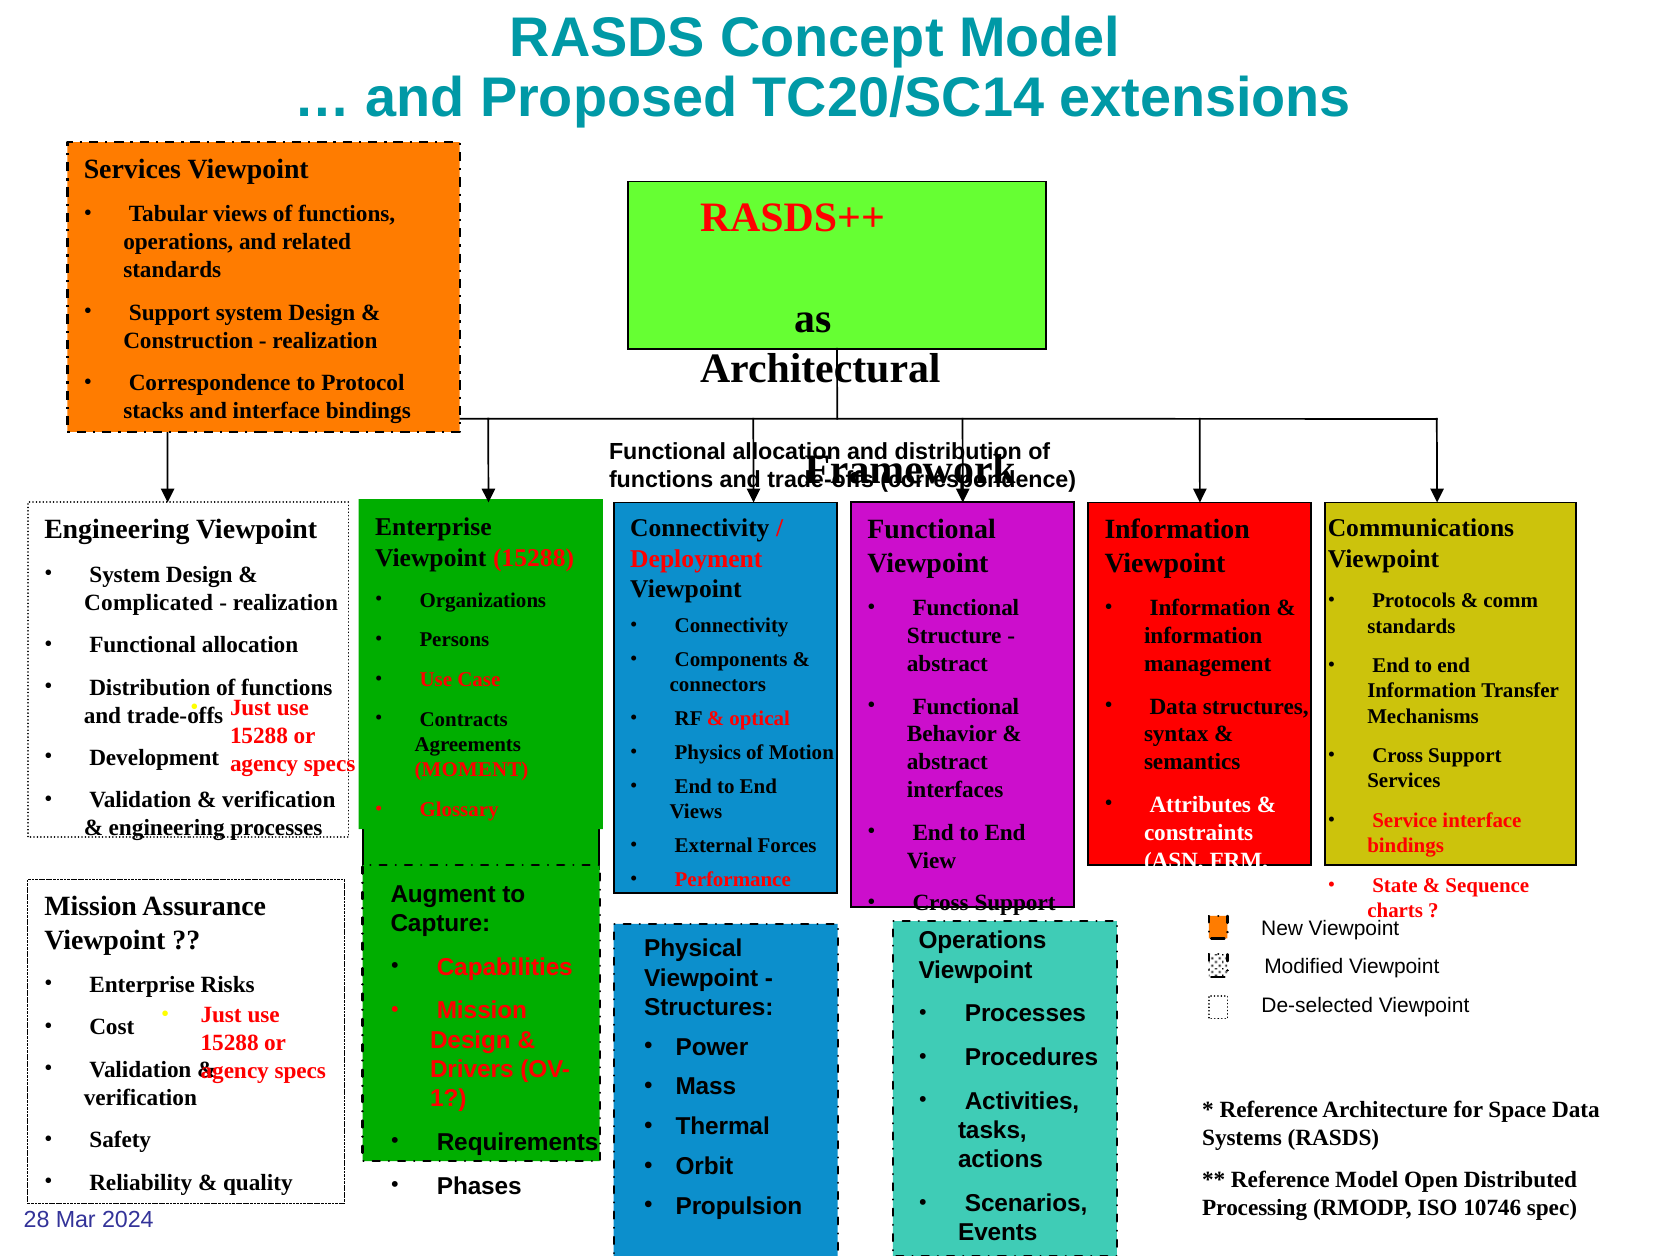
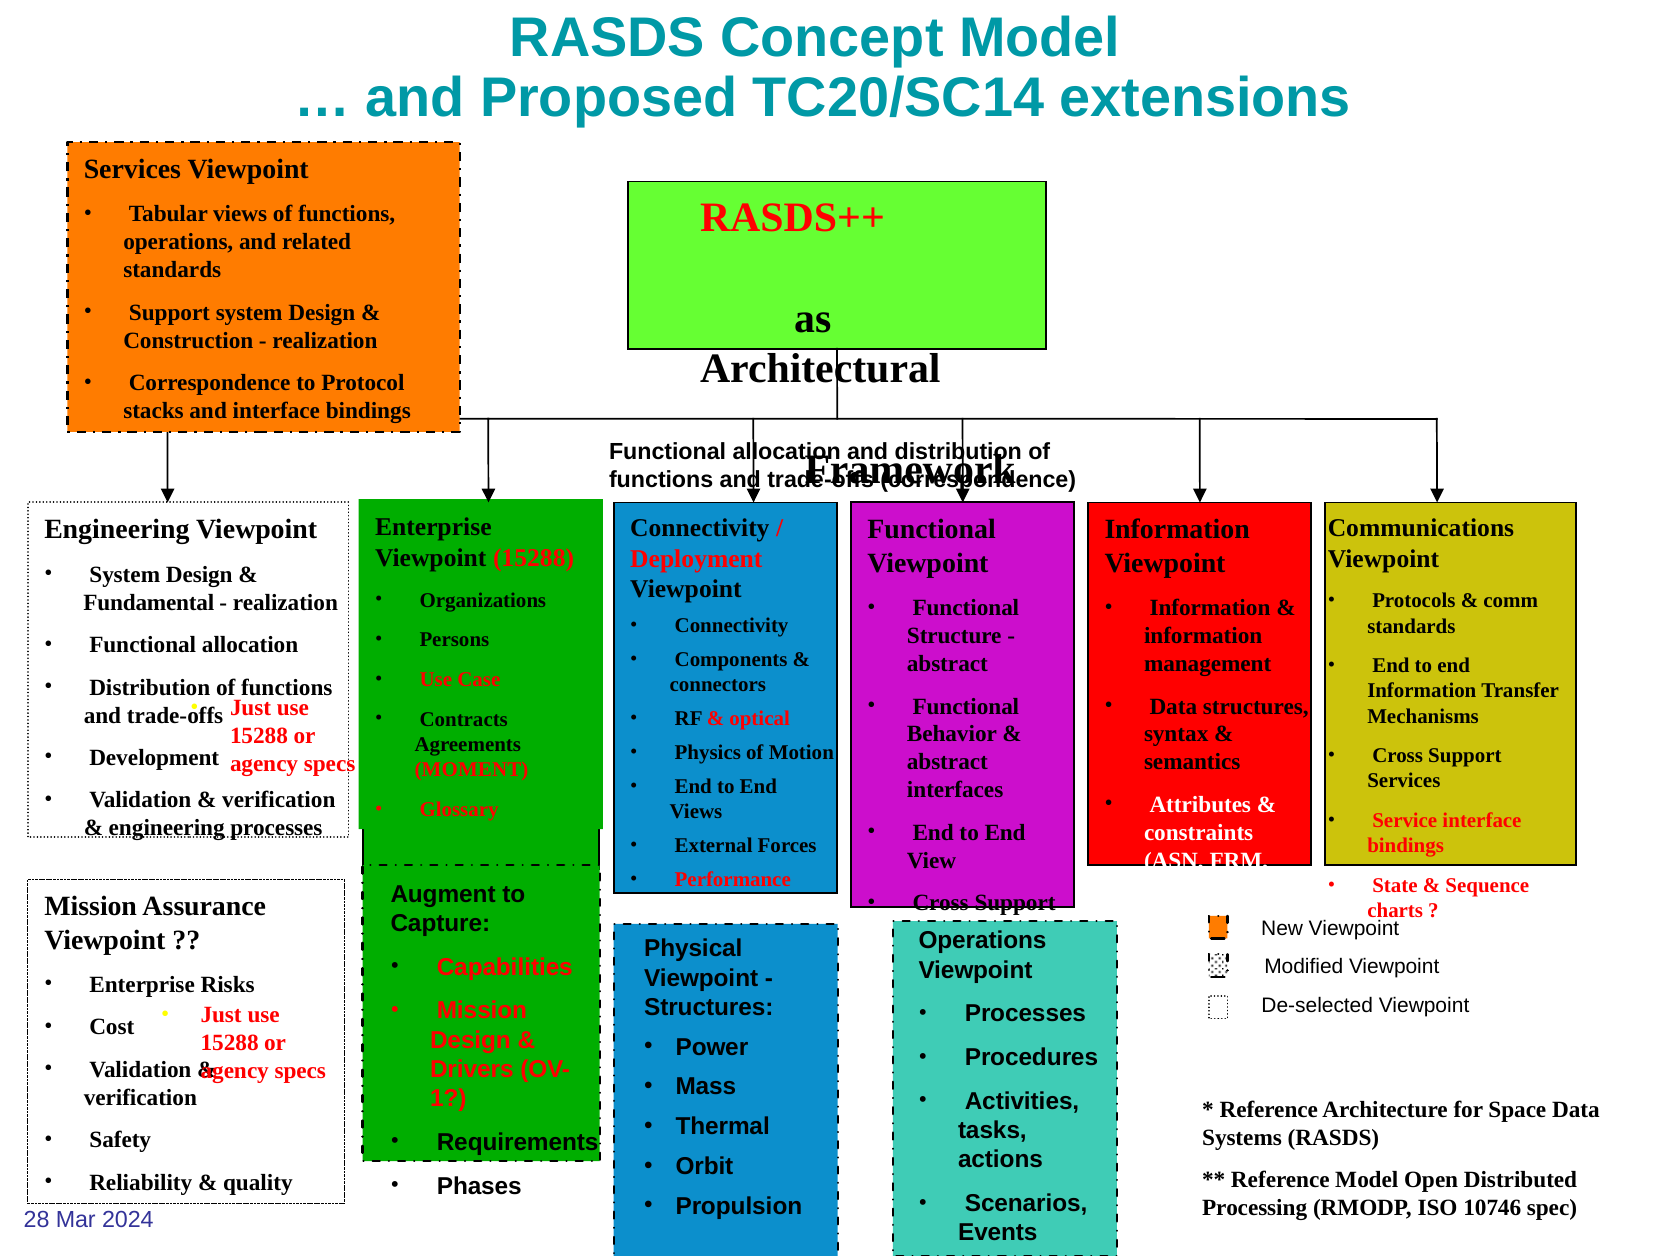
Complicated: Complicated -> Fundamental
